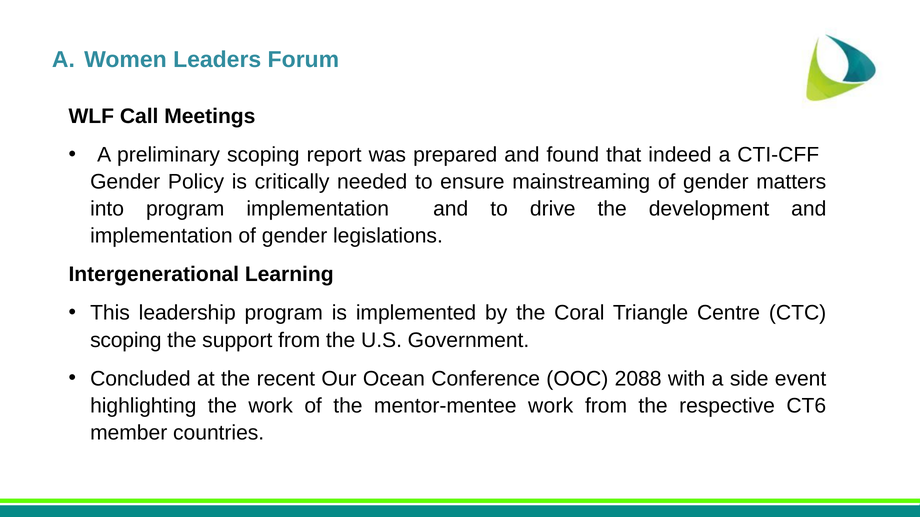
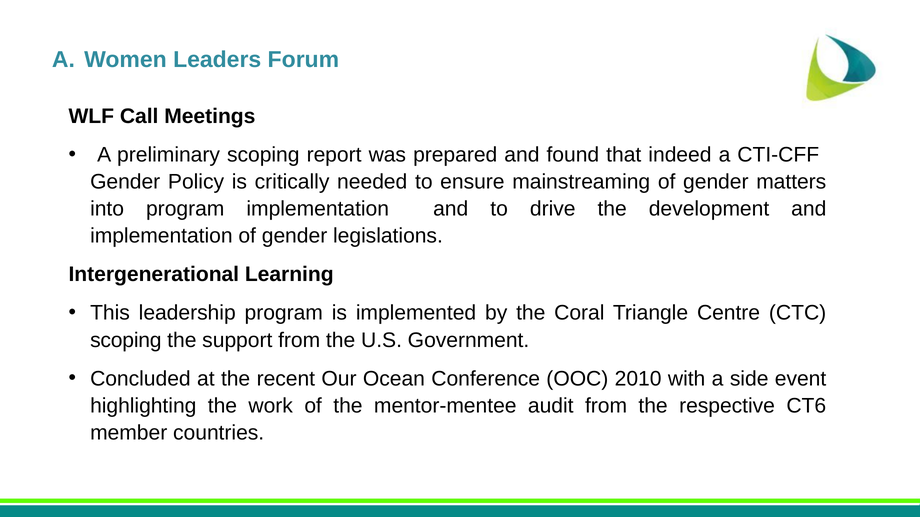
2088: 2088 -> 2010
mentor-mentee work: work -> audit
